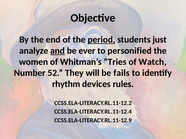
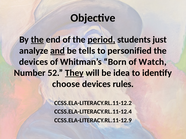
the at (37, 40) underline: none -> present
ever: ever -> tells
women at (34, 62): women -> devices
Tries: Tries -> Born
They underline: none -> present
fails: fails -> idea
rhythm: rhythm -> choose
